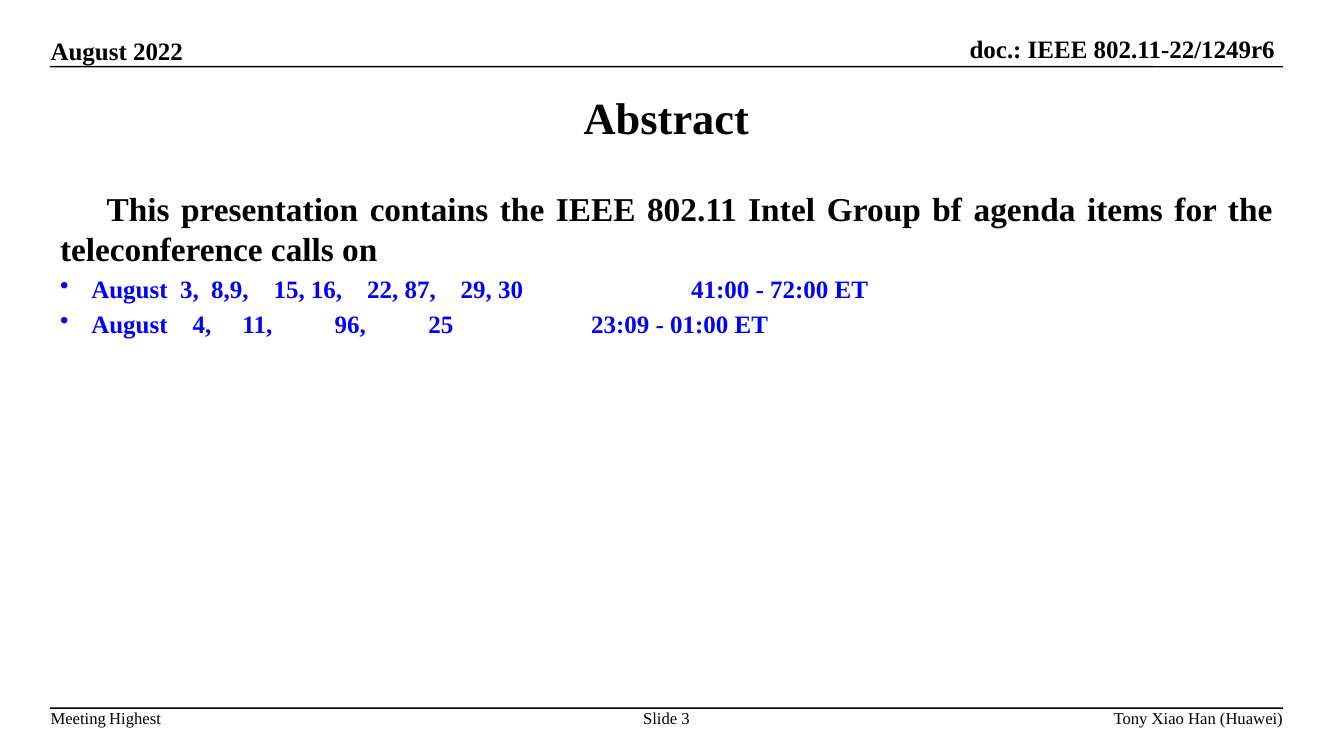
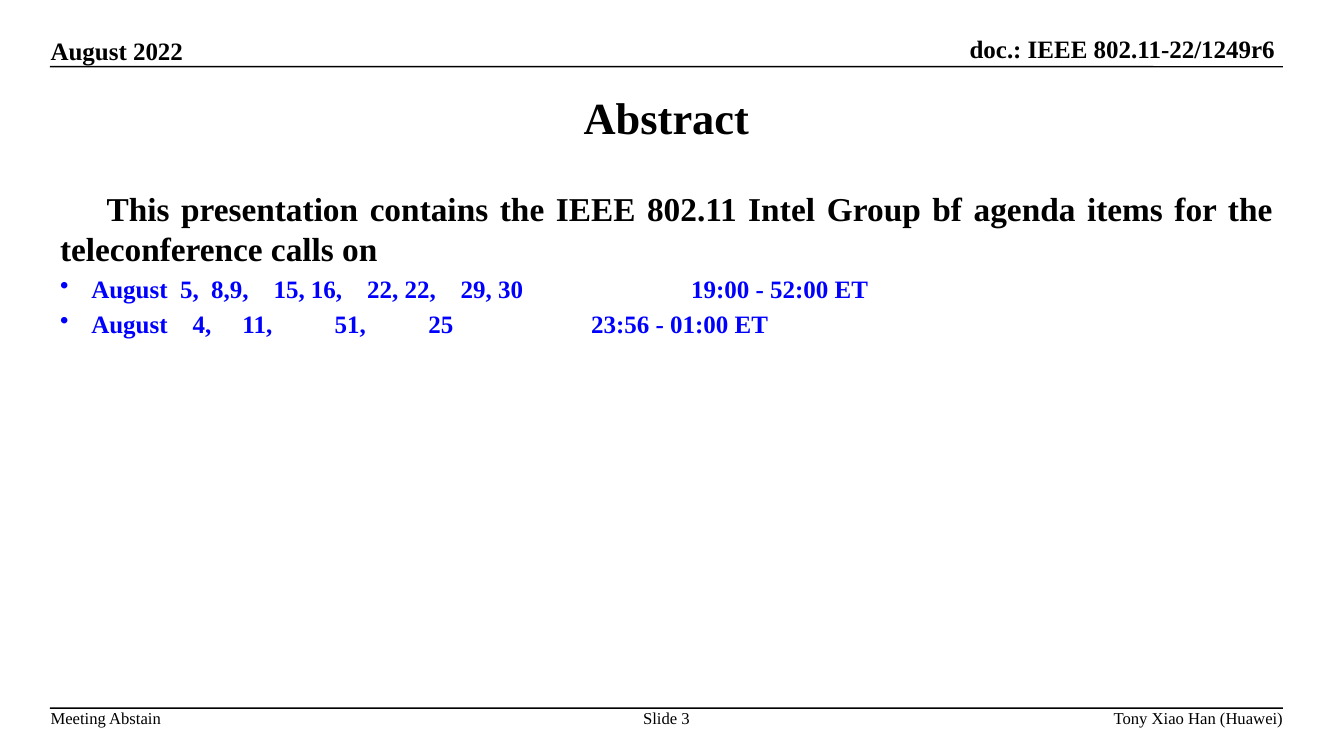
August 3: 3 -> 5
22 87: 87 -> 22
41:00: 41:00 -> 19:00
72:00: 72:00 -> 52:00
96: 96 -> 51
23:09: 23:09 -> 23:56
Highest: Highest -> Abstain
